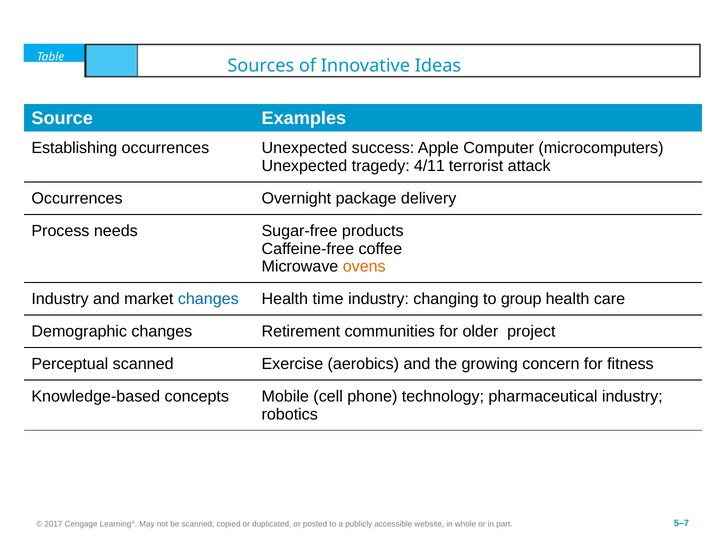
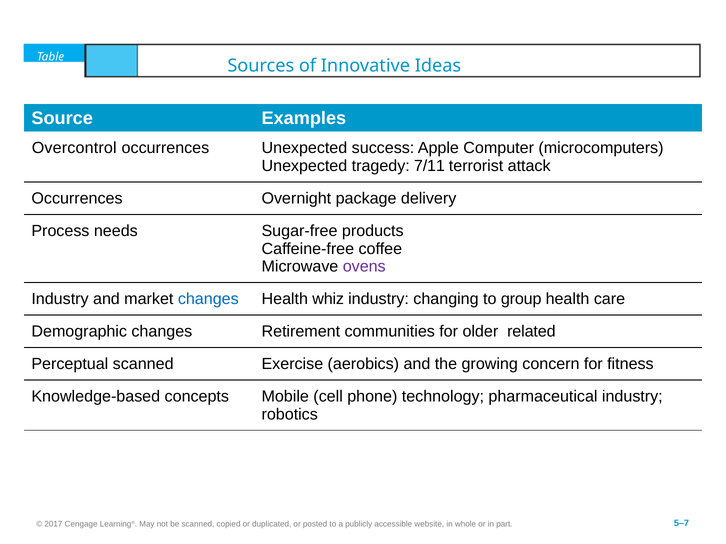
Establishing: Establishing -> Overcontrol
4/11: 4/11 -> 7/11
ovens colour: orange -> purple
time: time -> whiz
project: project -> related
